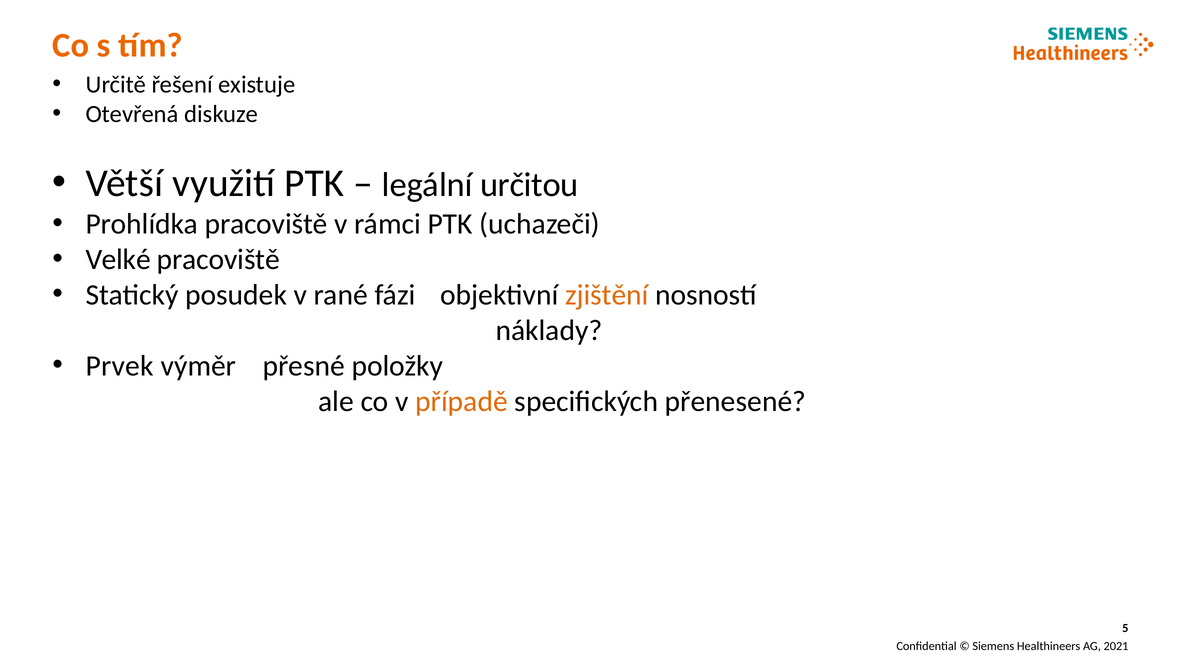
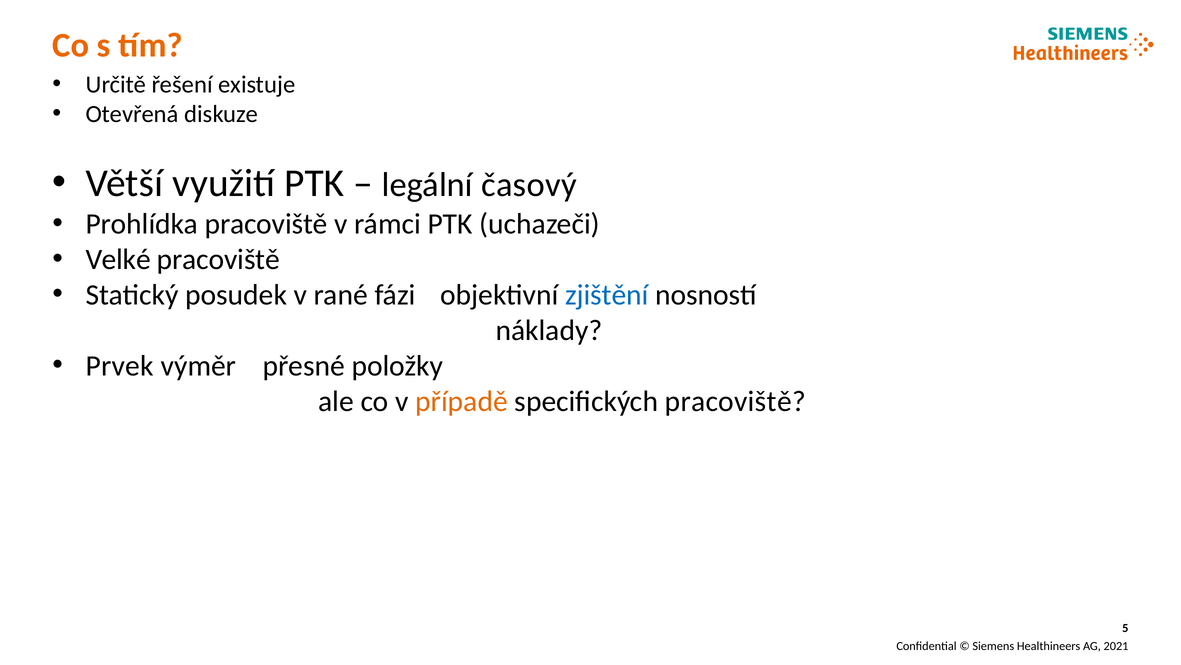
určitou: určitou -> časový
zjištění colour: orange -> blue
specifických přenesené: přenesené -> pracoviště
